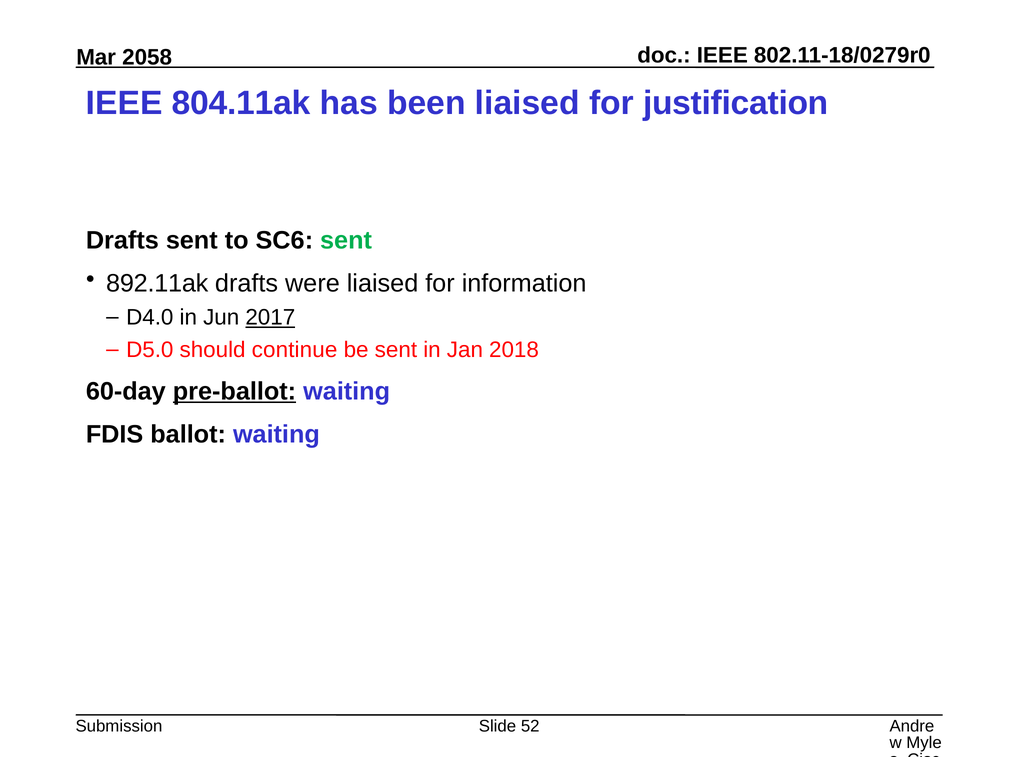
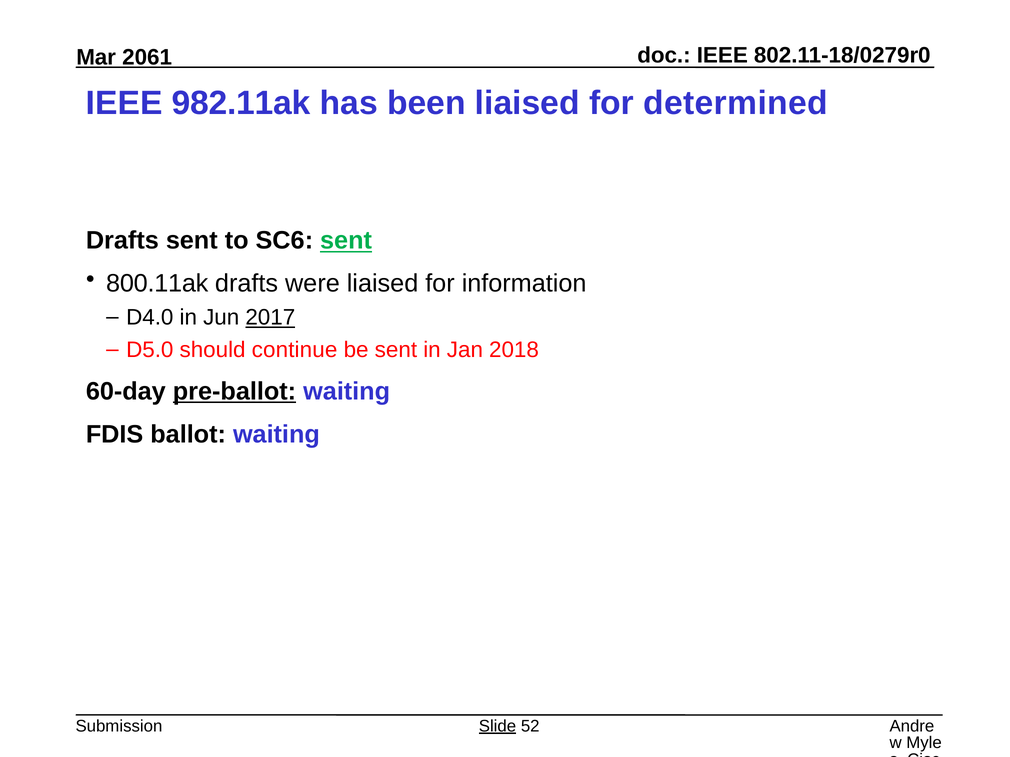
2058: 2058 -> 2061
804.11ak: 804.11ak -> 982.11ak
justification: justification -> determined
sent at (346, 241) underline: none -> present
892.11ak: 892.11ak -> 800.11ak
Slide underline: none -> present
